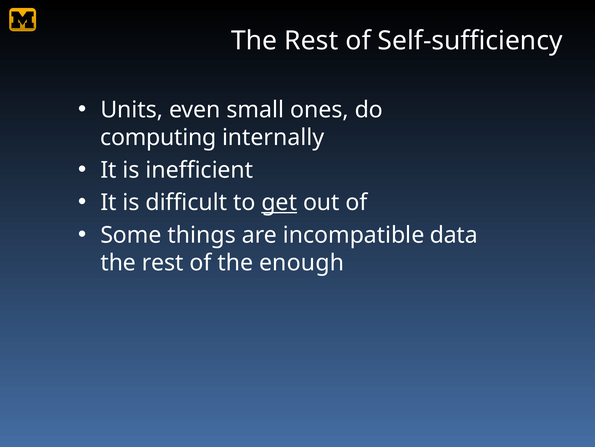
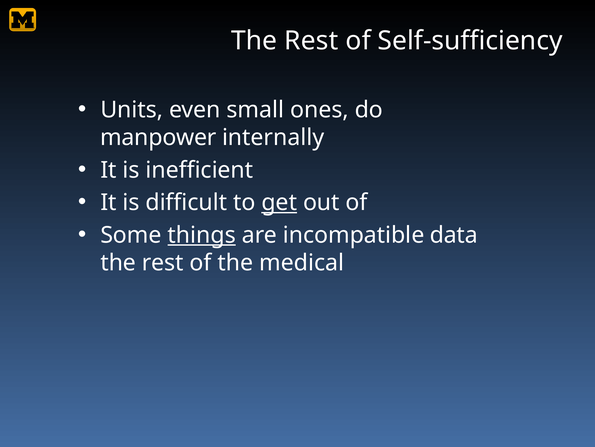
computing: computing -> manpower
things underline: none -> present
enough: enough -> medical
